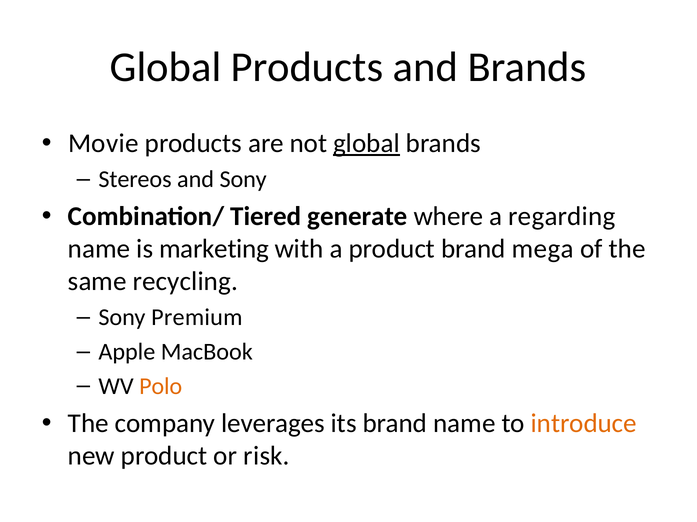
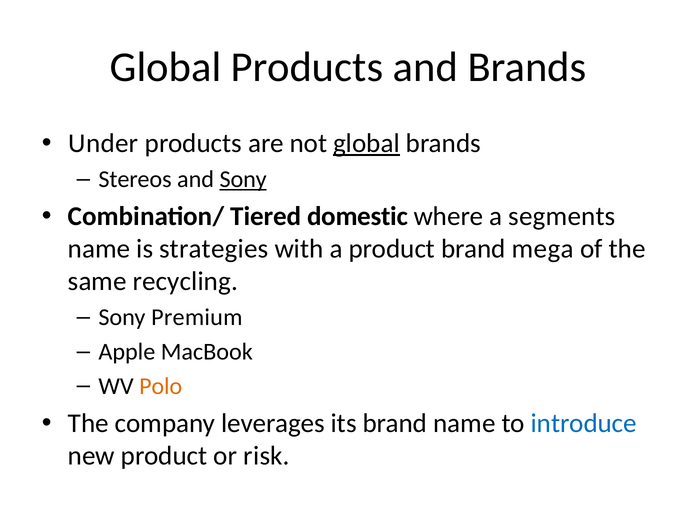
Movie: Movie -> Under
Sony at (243, 180) underline: none -> present
generate: generate -> domestic
regarding: regarding -> segments
marketing: marketing -> strategies
introduce colour: orange -> blue
